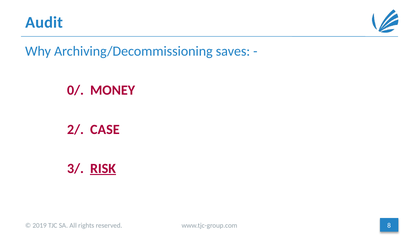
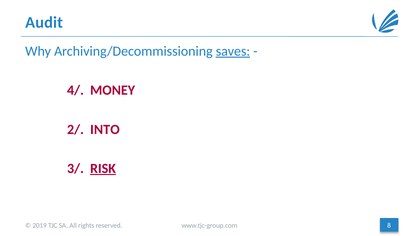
saves underline: none -> present
0/: 0/ -> 4/
CASE: CASE -> INTO
